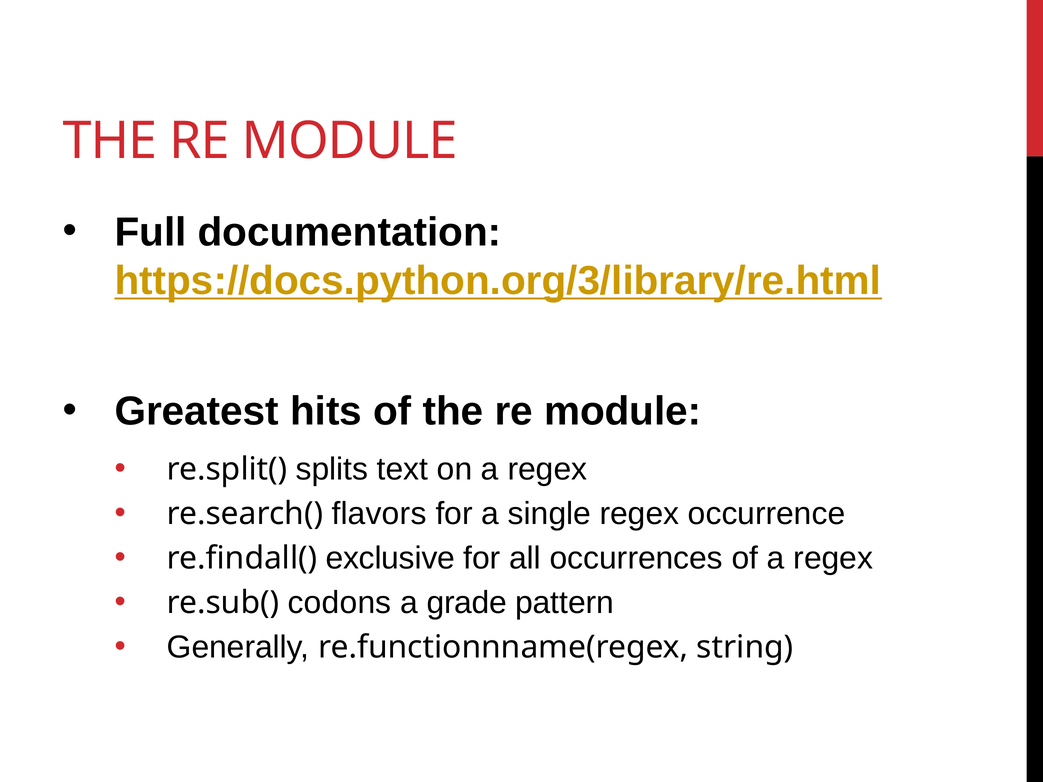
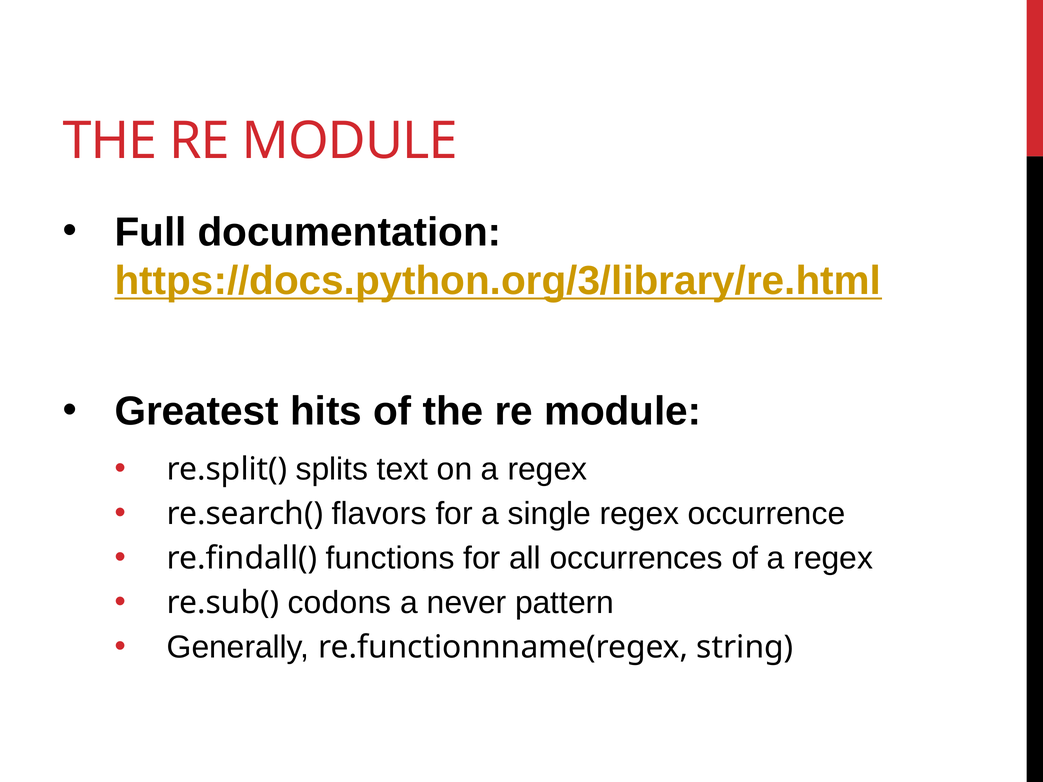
exclusive: exclusive -> functions
grade: grade -> never
